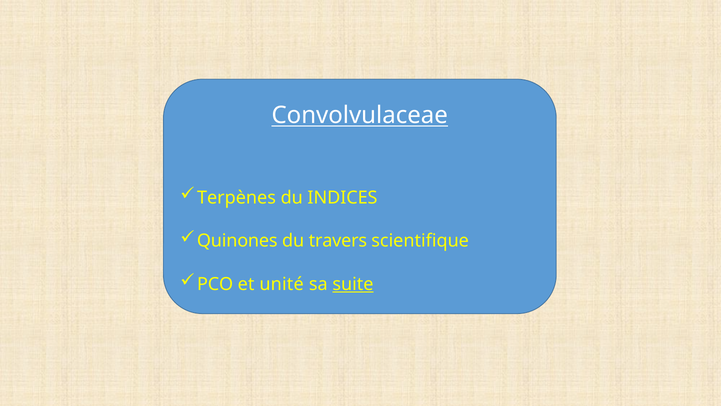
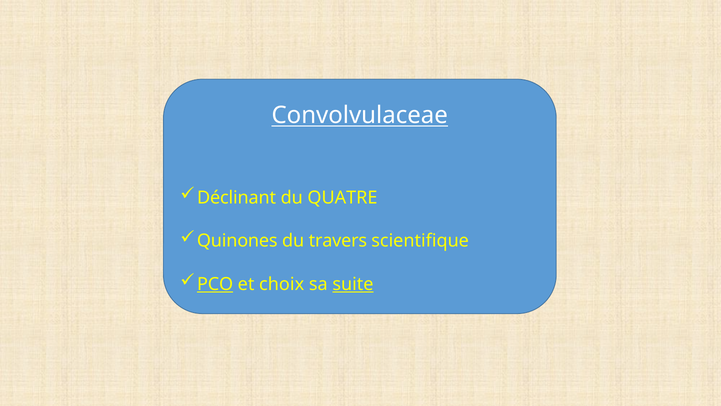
Terpènes: Terpènes -> Déclinant
INDICES: INDICES -> QUATRE
PCO underline: none -> present
unité: unité -> choix
